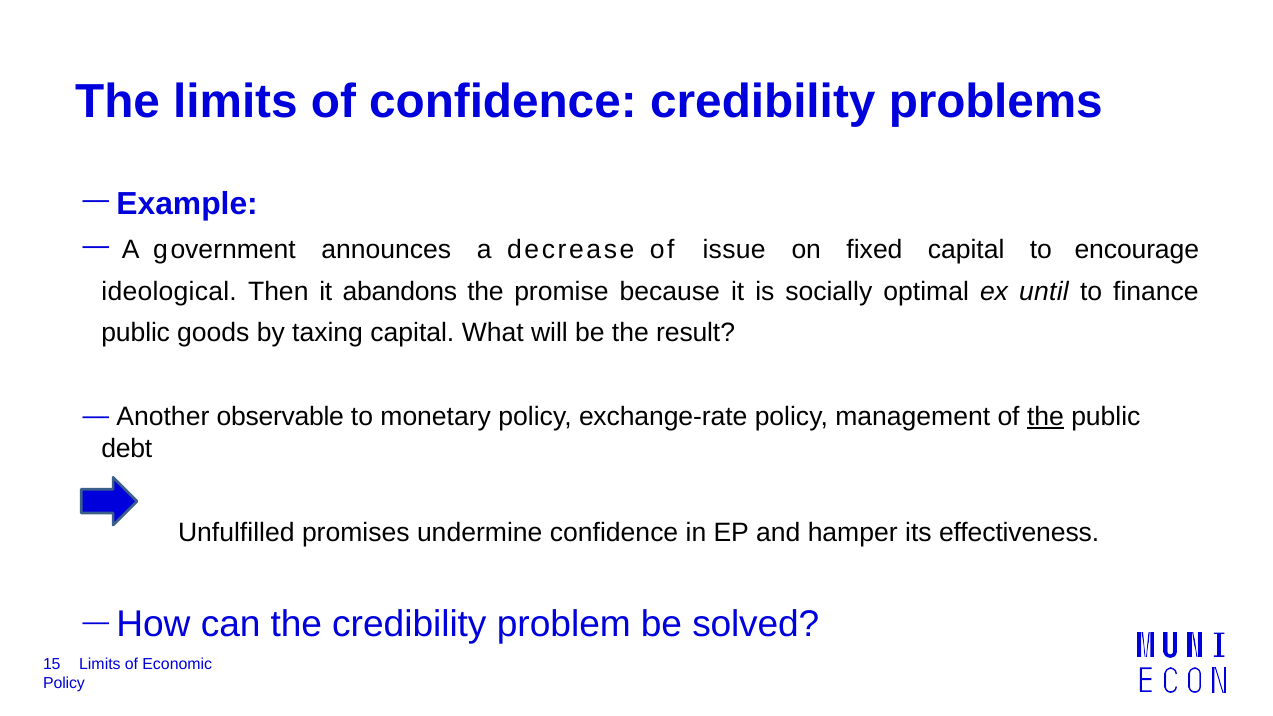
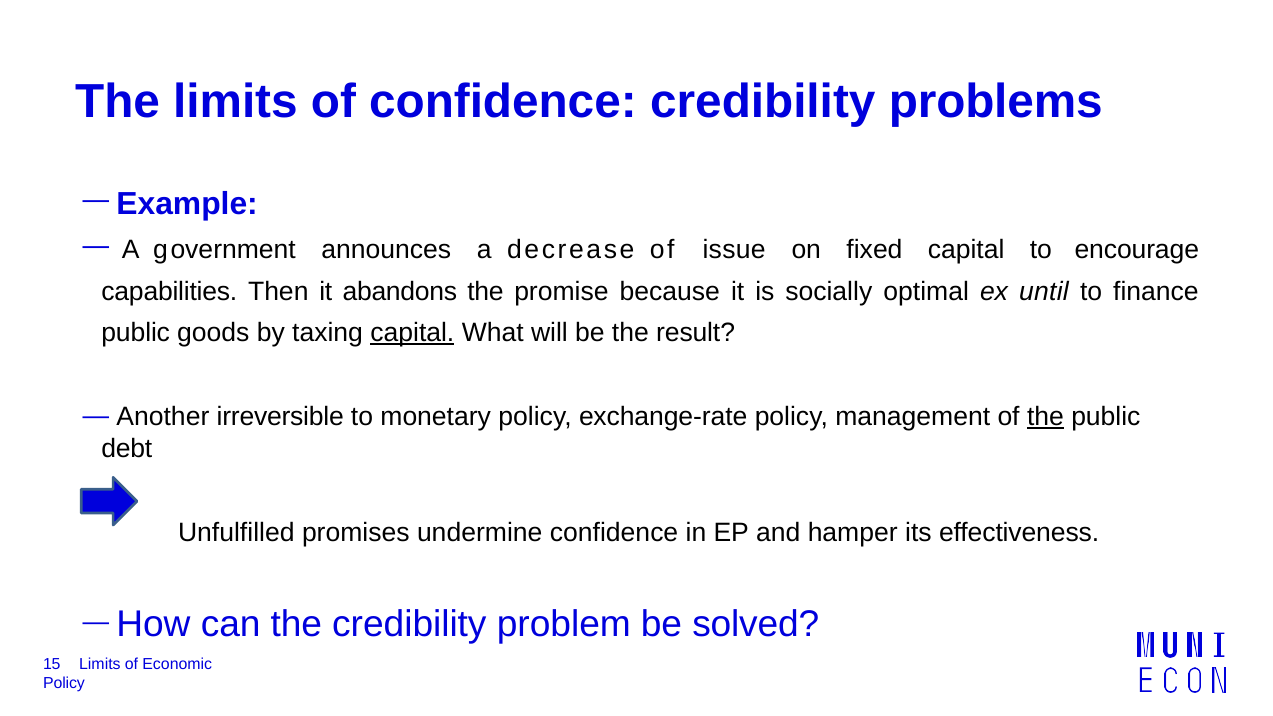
ideological: ideological -> capabilities
capital at (412, 333) underline: none -> present
observable: observable -> irreversible
